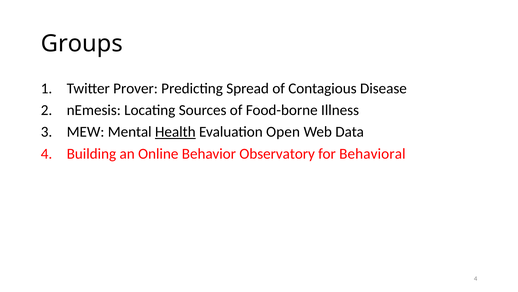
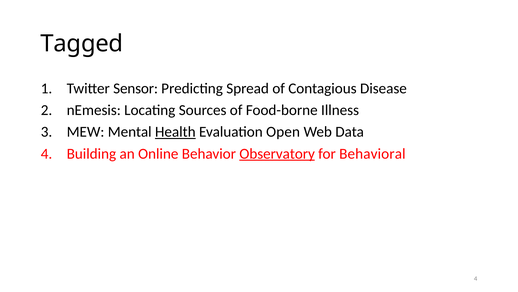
Groups: Groups -> Tagged
Prover: Prover -> Sensor
Observatory underline: none -> present
